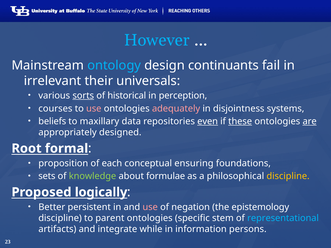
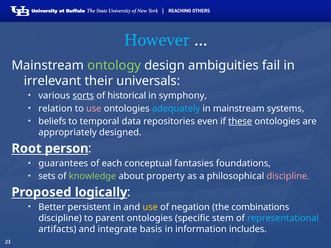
ontology colour: light blue -> light green
continuants: continuants -> ambiguities
perception: perception -> symphony
courses: courses -> relation
adequately colour: pink -> light blue
in disjointness: disjointness -> mainstream
maxillary: maxillary -> temporal
even underline: present -> none
are underline: present -> none
formal: formal -> person
proposition: proposition -> guarantees
ensuring: ensuring -> fantasies
formulae: formulae -> property
discipline at (288, 176) colour: yellow -> pink
use at (150, 207) colour: pink -> yellow
epistemology: epistemology -> combinations
while: while -> basis
persons: persons -> includes
